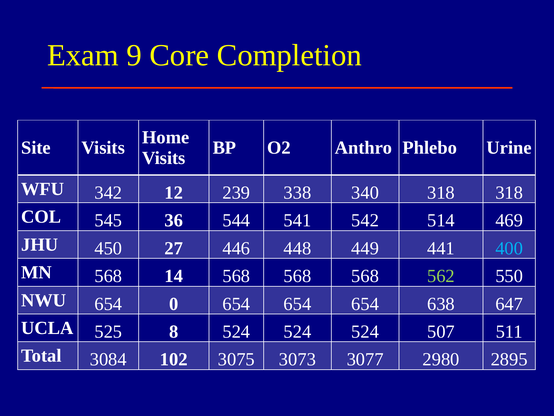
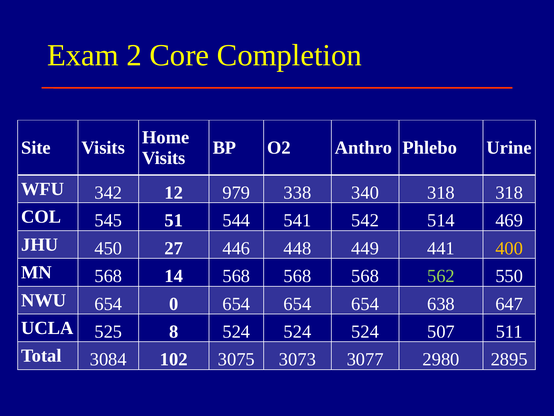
9: 9 -> 2
239: 239 -> 979
36: 36 -> 51
400 colour: light blue -> yellow
